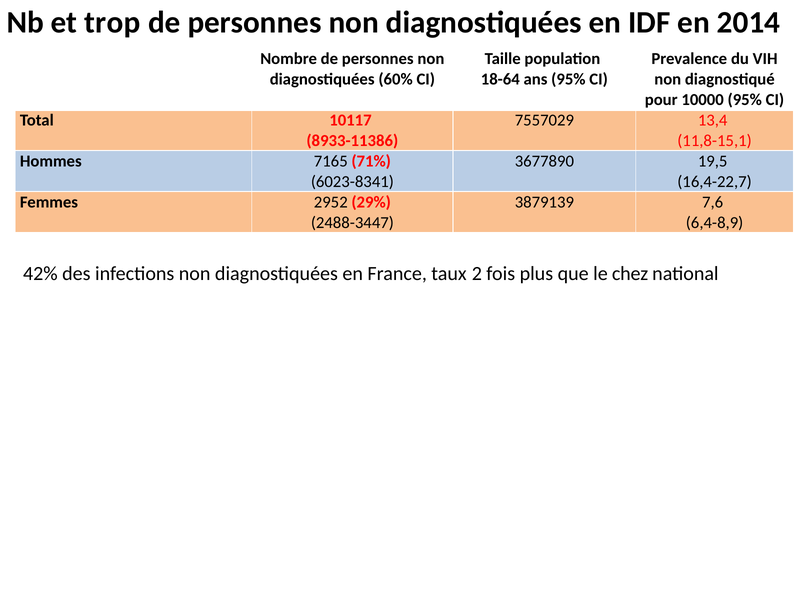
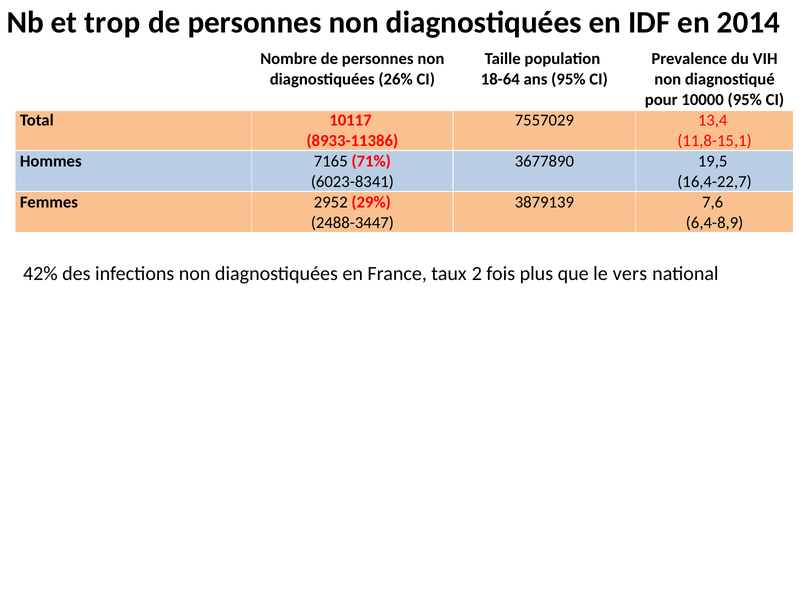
60%: 60% -> 26%
chez: chez -> vers
